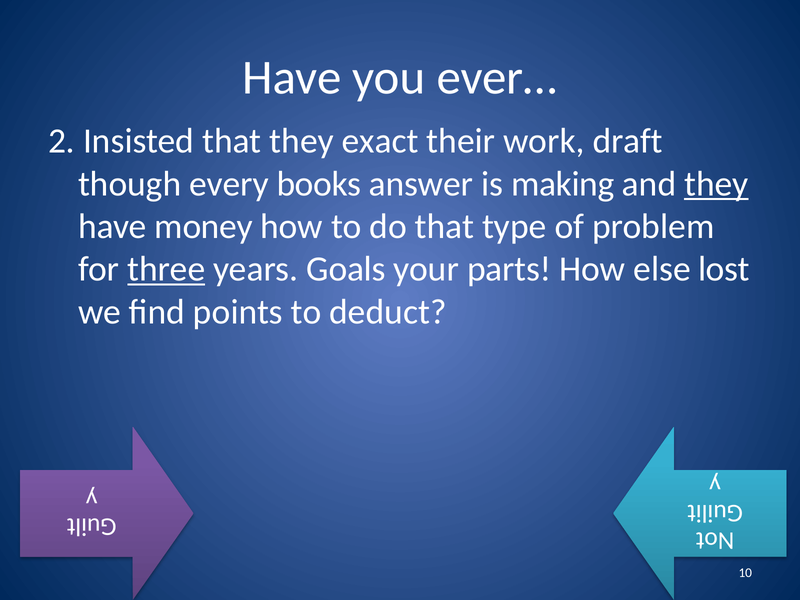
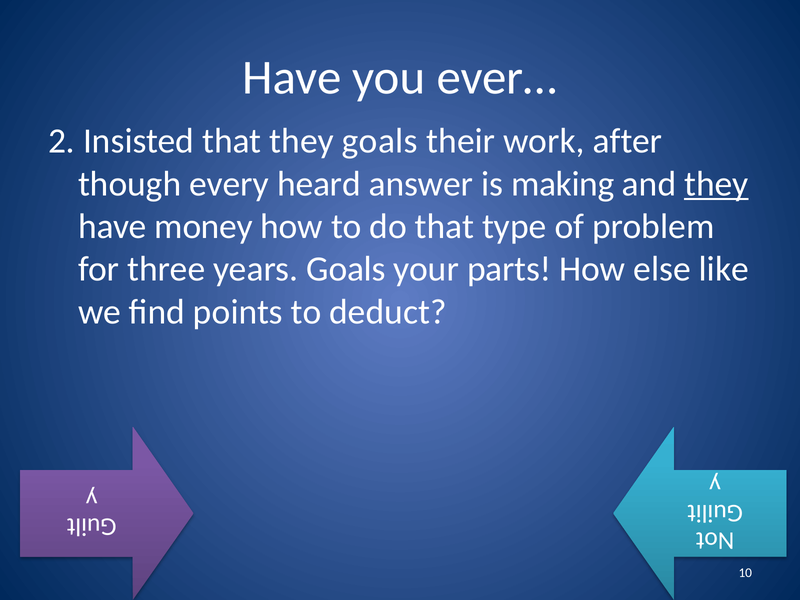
they exact: exact -> goals
draft: draft -> after
books: books -> heard
three underline: present -> none
lost: lost -> like
